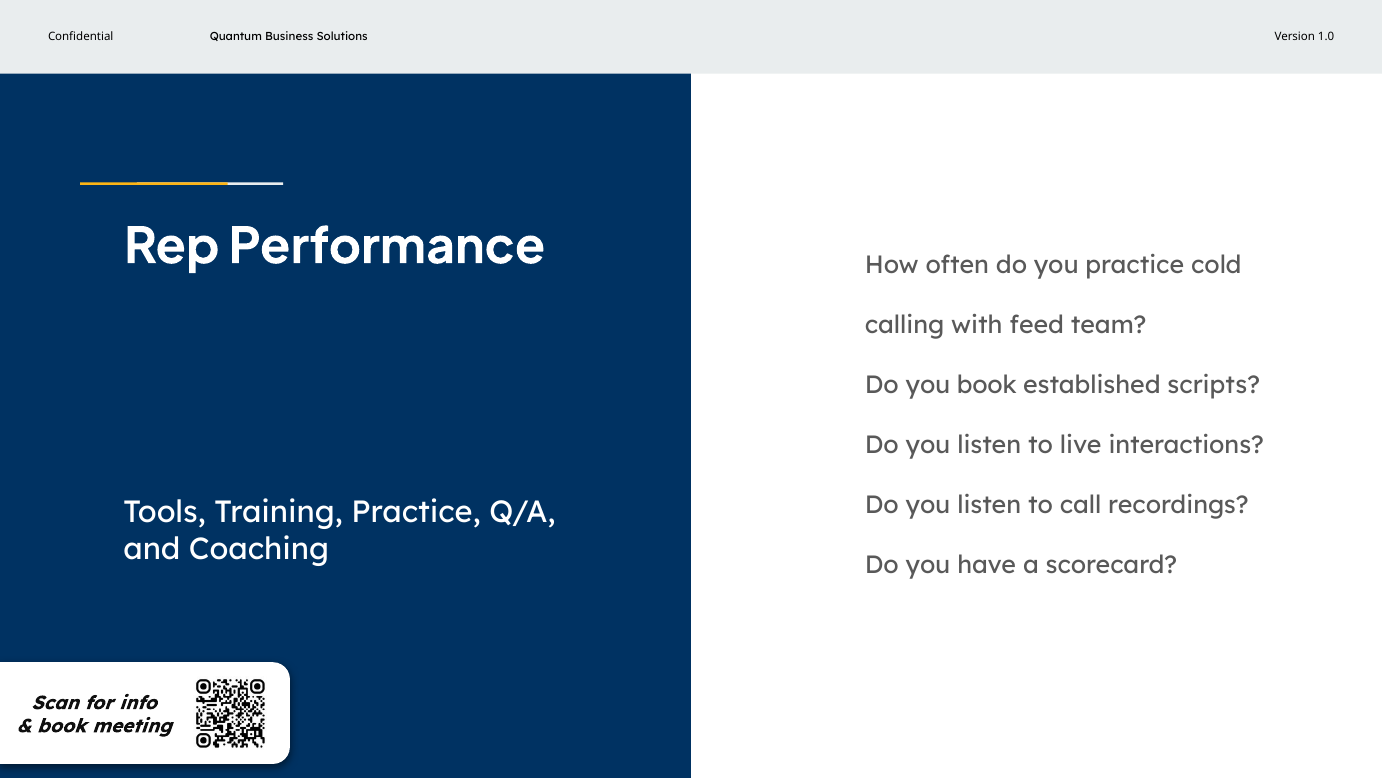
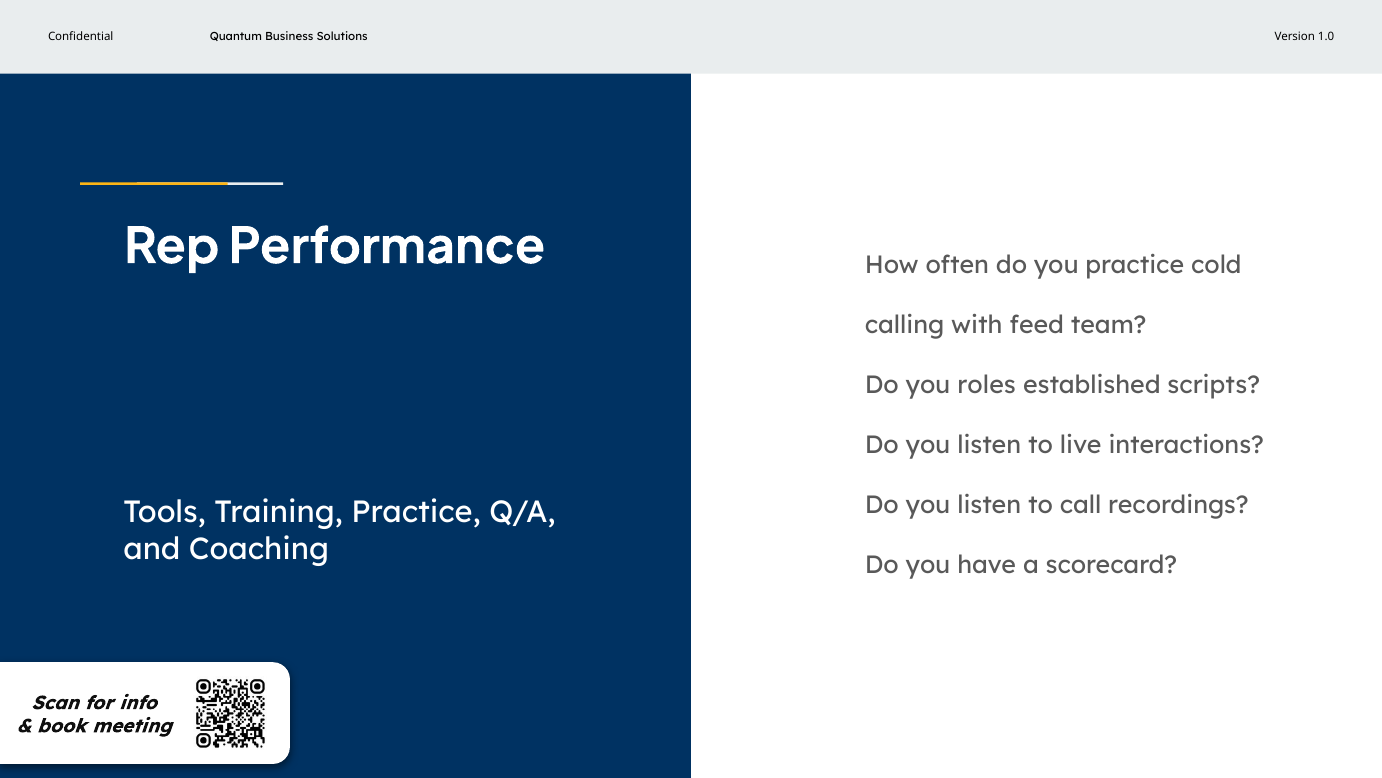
you book: book -> roles
